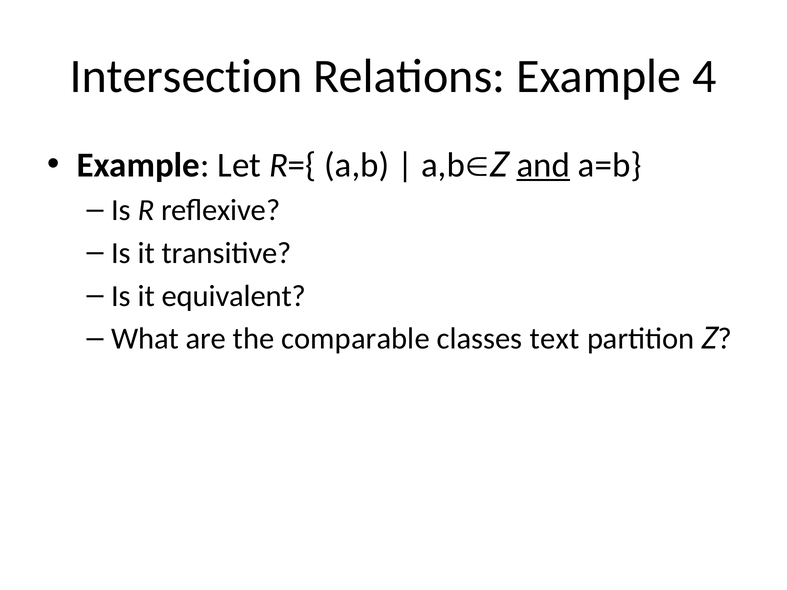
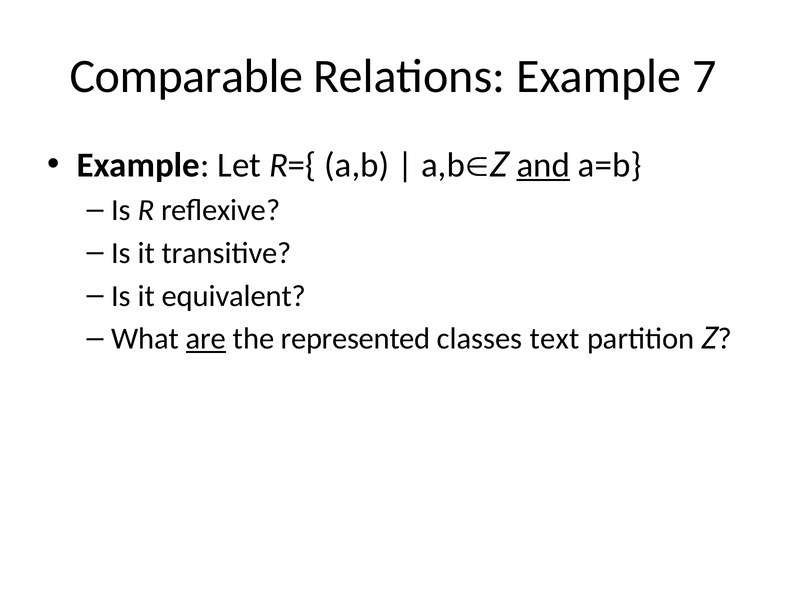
Intersection: Intersection -> Comparable
4: 4 -> 7
are underline: none -> present
comparable: comparable -> represented
